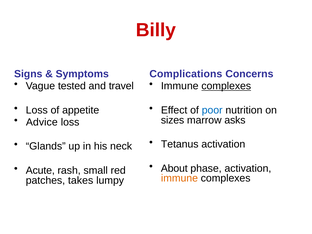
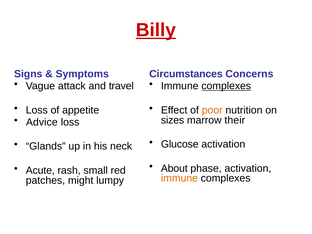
Billy underline: none -> present
Complications: Complications -> Circumstances
tested: tested -> attack
poor colour: blue -> orange
asks: asks -> their
Tetanus: Tetanus -> Glucose
takes: takes -> might
